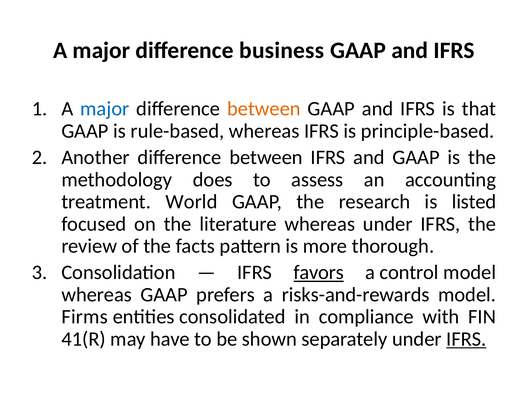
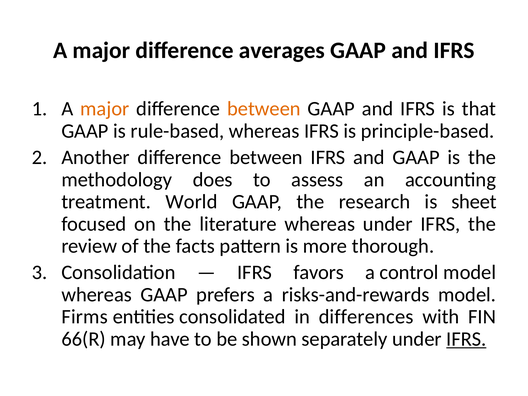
business: business -> averages
major at (105, 109) colour: blue -> orange
listed: listed -> sheet
favors underline: present -> none
compliance: compliance -> differences
41(R: 41(R -> 66(R
